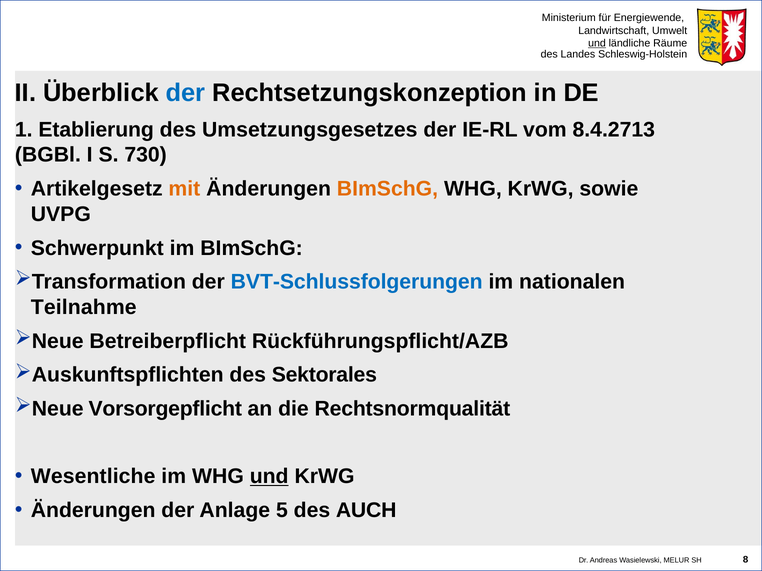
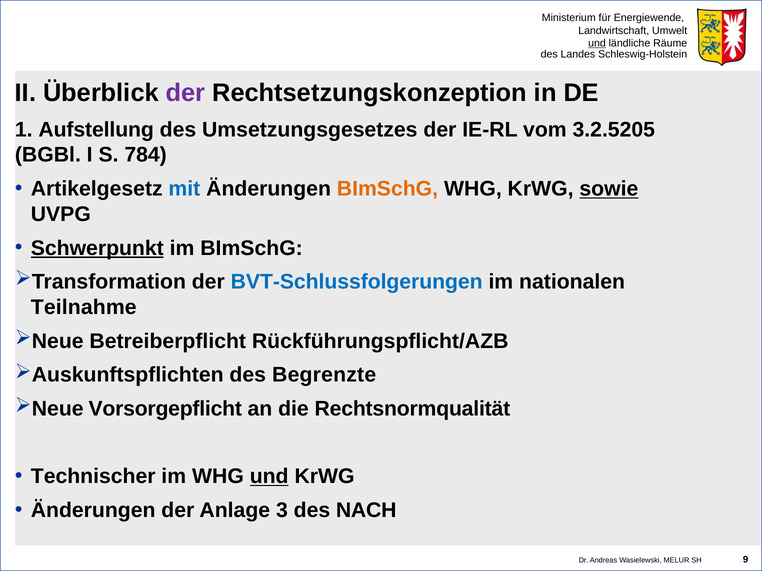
der at (186, 93) colour: blue -> purple
Etablierung: Etablierung -> Aufstellung
8.4.2713: 8.4.2713 -> 3.2.5205
730: 730 -> 784
mit colour: orange -> blue
sowie underline: none -> present
Schwerpunkt underline: none -> present
Sektorales: Sektorales -> Begrenzte
Wesentliche: Wesentliche -> Technischer
5: 5 -> 3
AUCH: AUCH -> NACH
8: 8 -> 9
